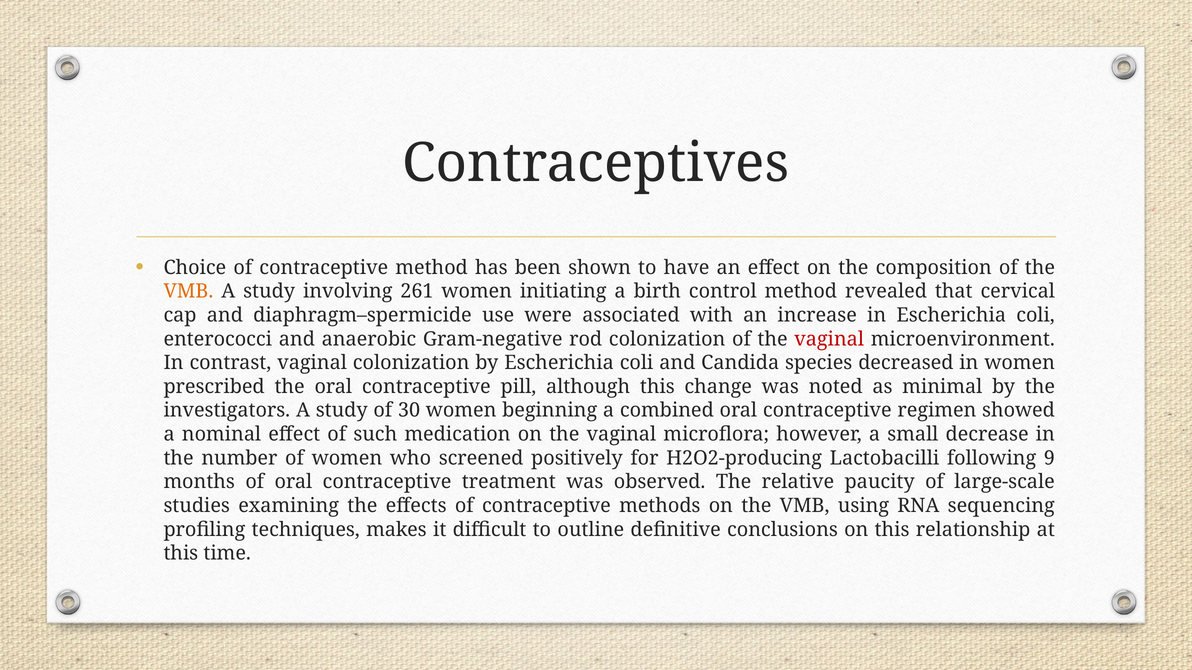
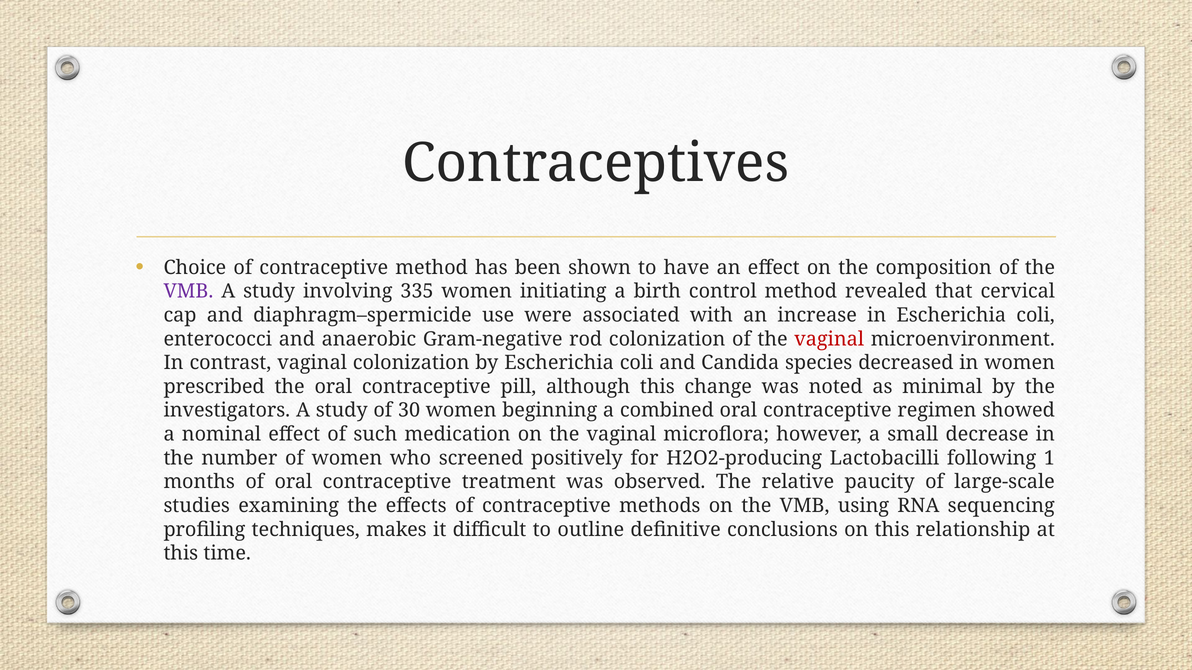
VMB at (188, 292) colour: orange -> purple
261: 261 -> 335
9: 9 -> 1
